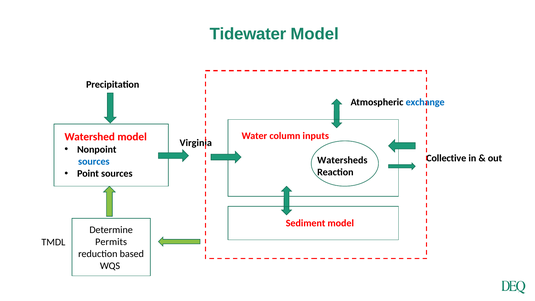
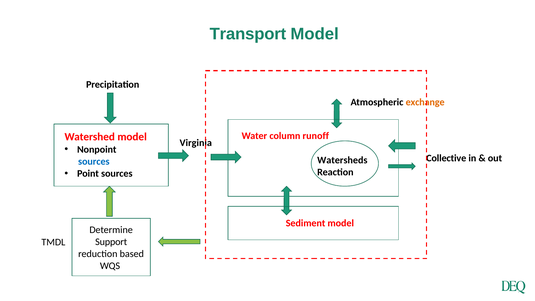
Tidewater: Tidewater -> Transport
exchange colour: blue -> orange
inputs: inputs -> runoff
Permits: Permits -> Support
